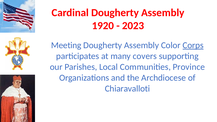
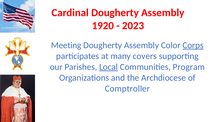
Local underline: none -> present
Province: Province -> Program
Chiaravalloti: Chiaravalloti -> Comptroller
